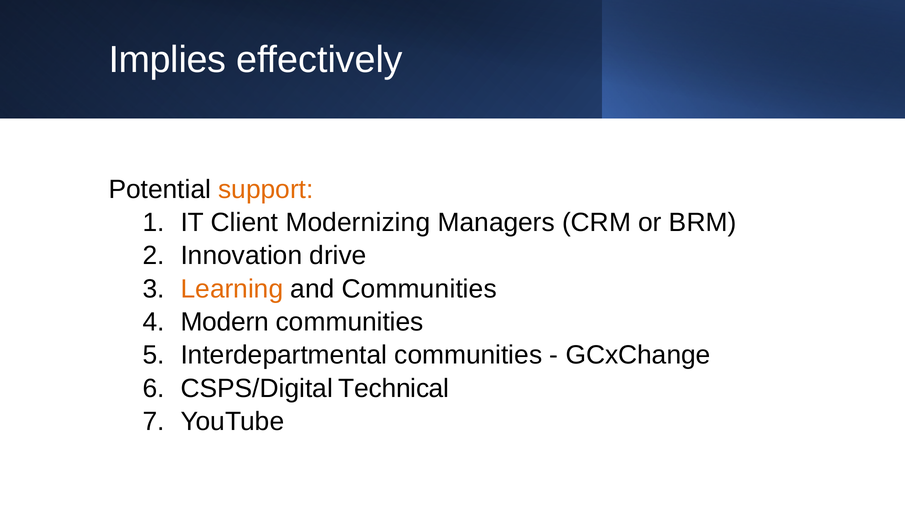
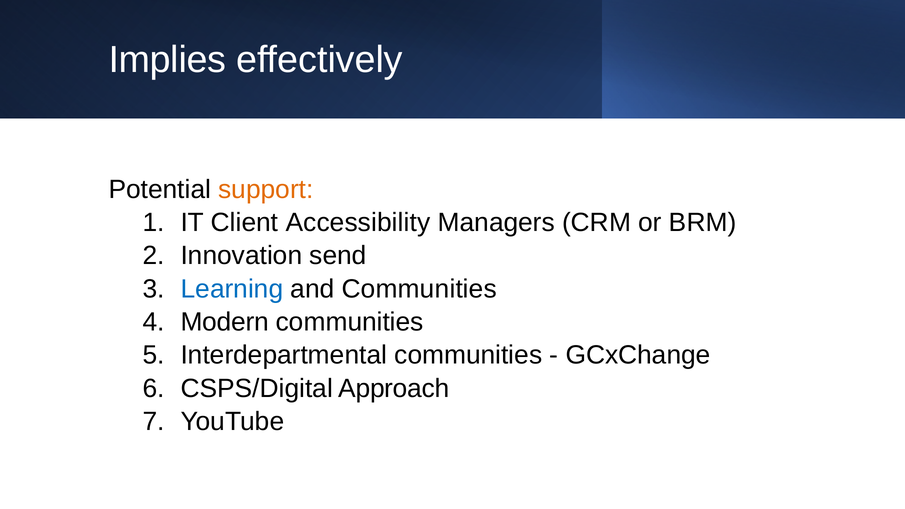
Modernizing: Modernizing -> Accessibility
drive: drive -> send
Learning colour: orange -> blue
Technical: Technical -> Approach
